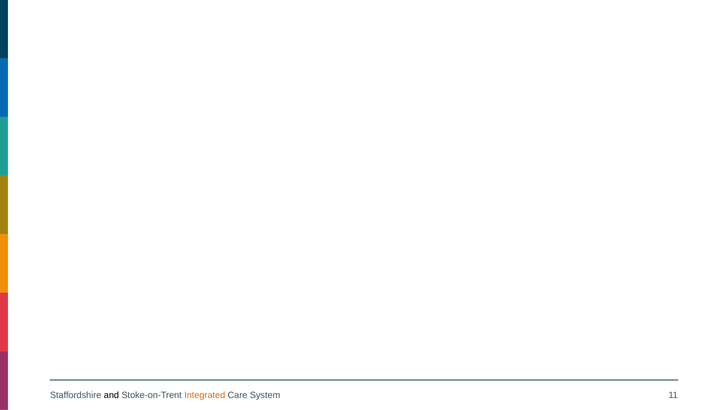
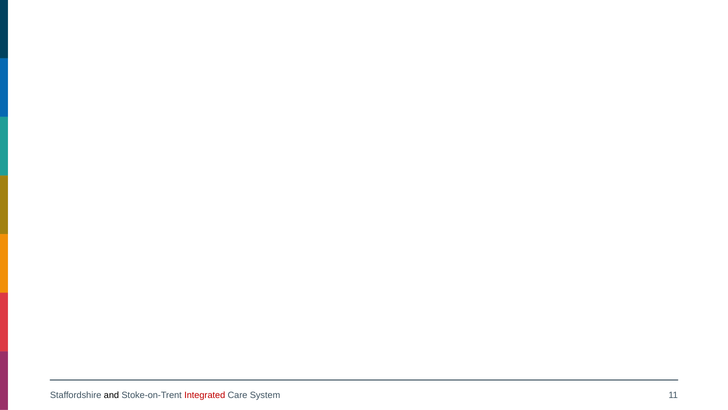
Integrated colour: orange -> red
